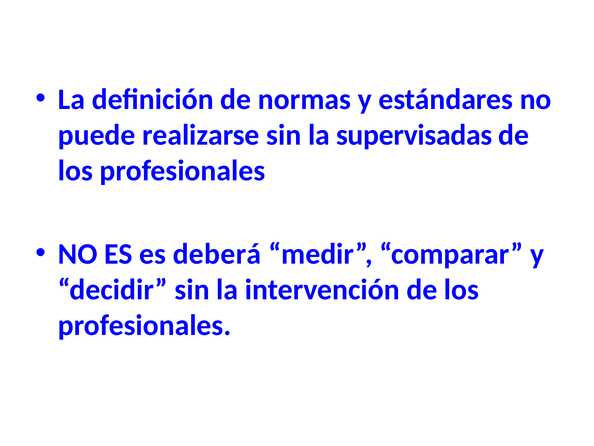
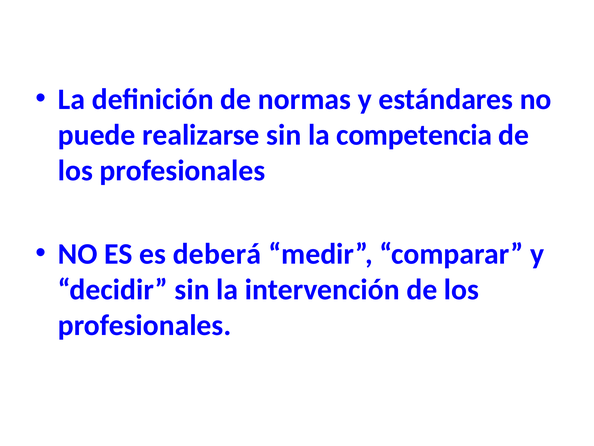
supervisadas: supervisadas -> competencia
